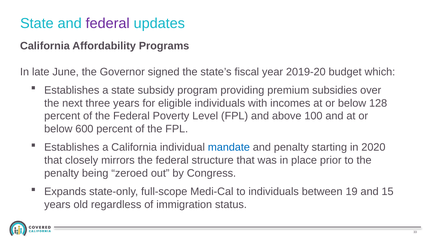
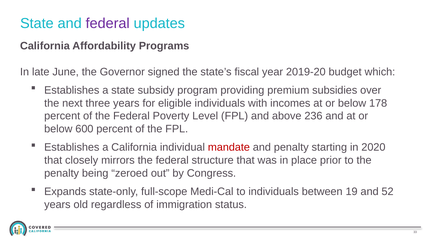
128: 128 -> 178
100: 100 -> 236
mandate colour: blue -> red
15: 15 -> 52
